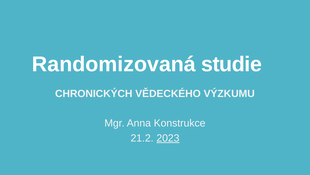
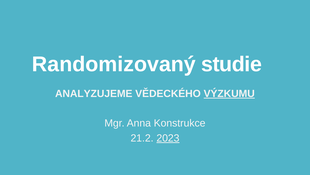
Randomizovaná: Randomizovaná -> Randomizovaný
CHRONICKÝCH: CHRONICKÝCH -> ANALYZUJEME
VÝZKUMU underline: none -> present
